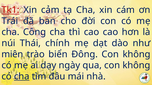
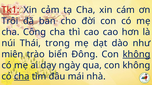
Trái: Trái -> Trôi
chính: chính -> trong
không at (137, 55) underline: none -> present
